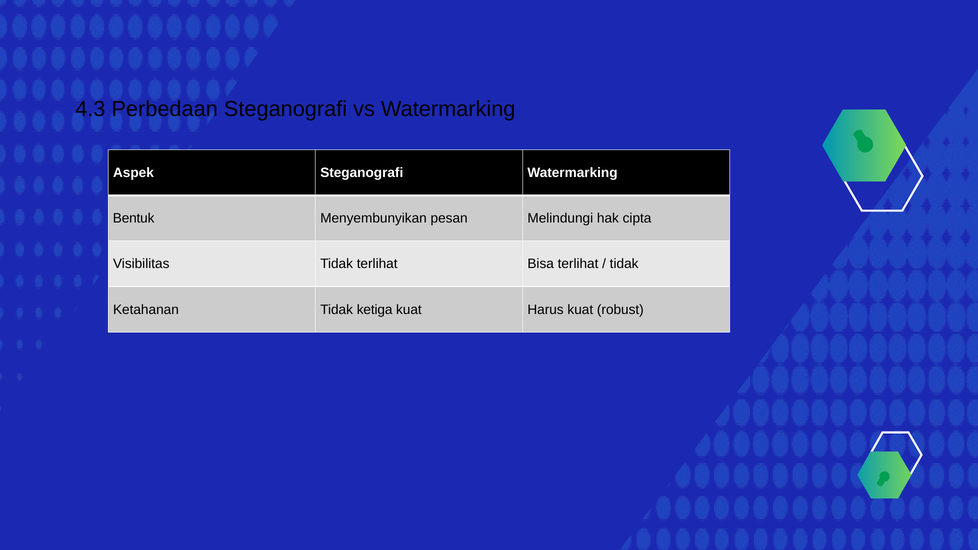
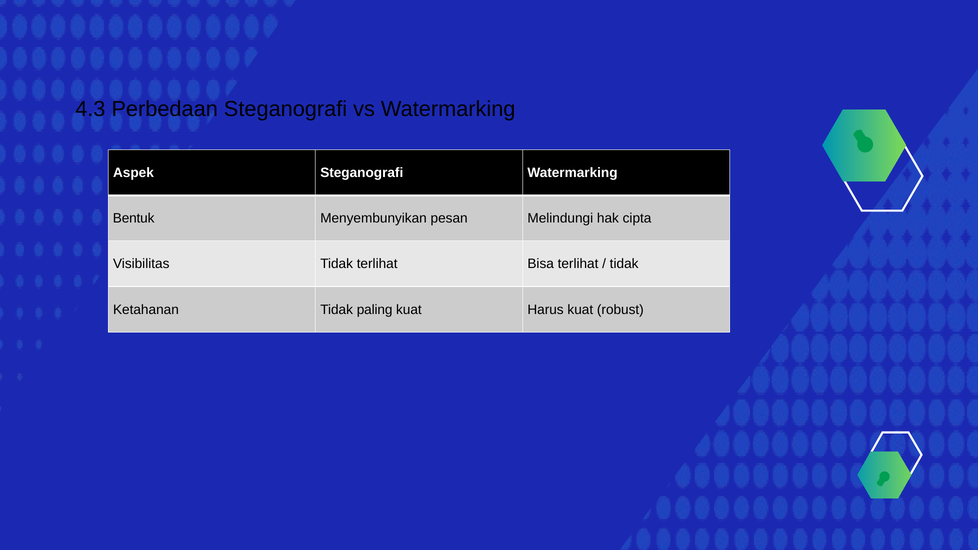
ketiga: ketiga -> paling
